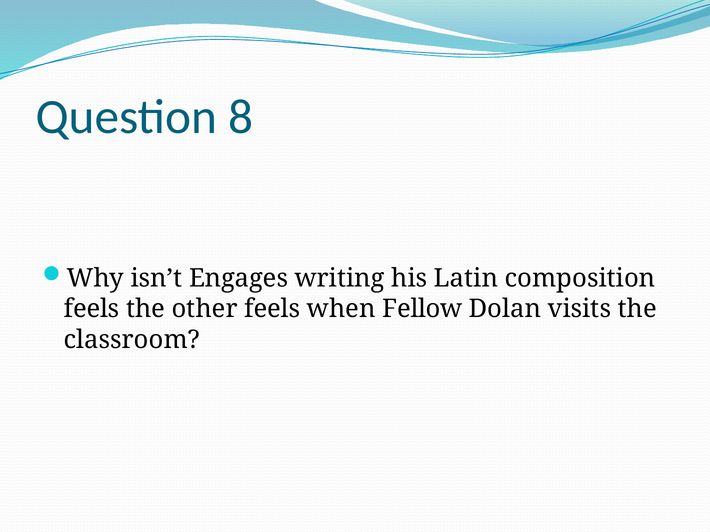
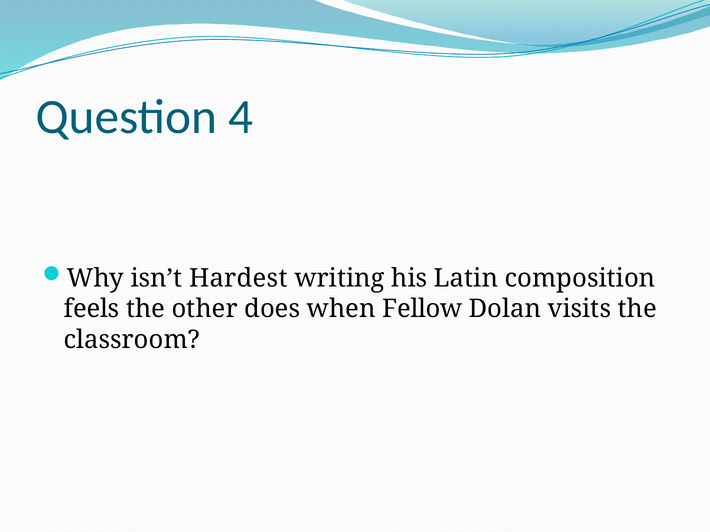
8: 8 -> 4
Engages: Engages -> Hardest
other feels: feels -> does
